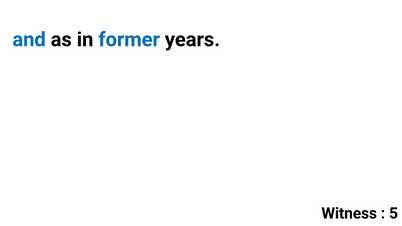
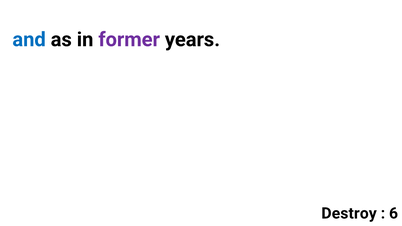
former colour: blue -> purple
Witness: Witness -> Destroy
5: 5 -> 6
